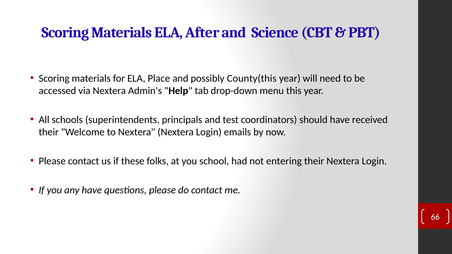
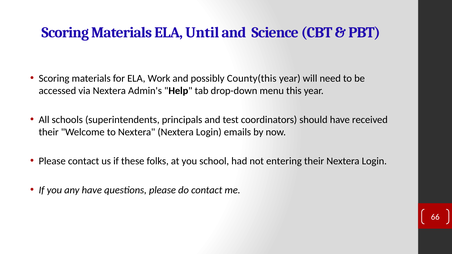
After: After -> Until
Place: Place -> Work
